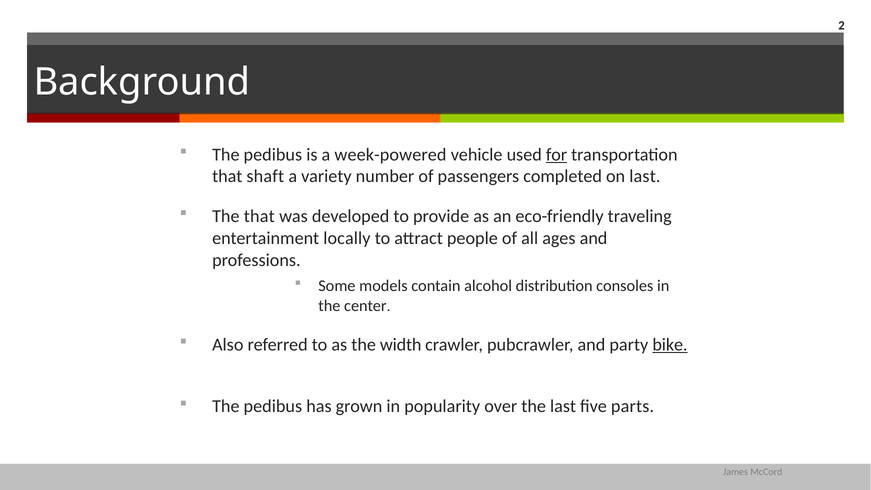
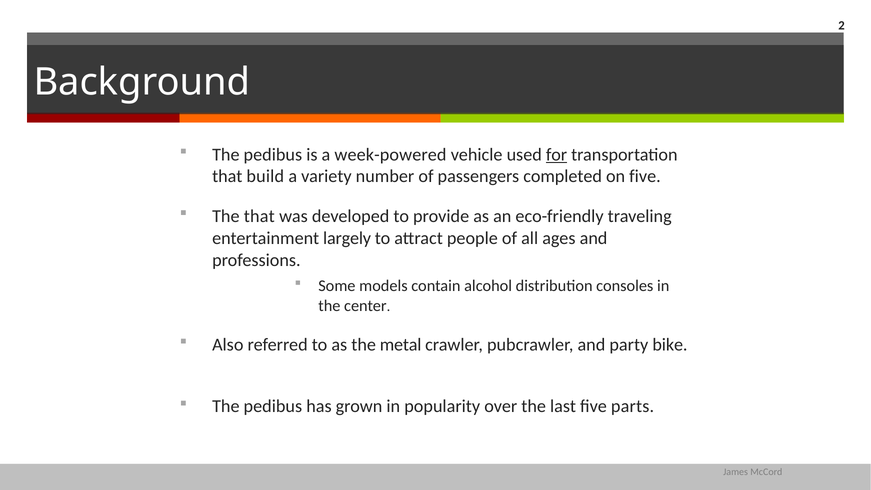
shaft: shaft -> build
on last: last -> five
locally: locally -> largely
width: width -> metal
bike underline: present -> none
